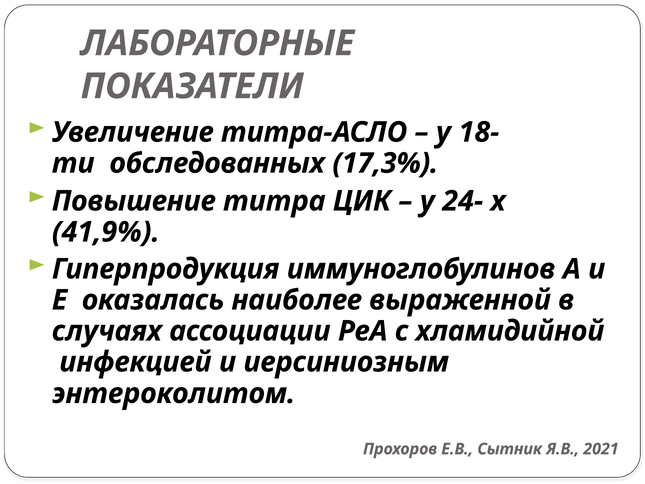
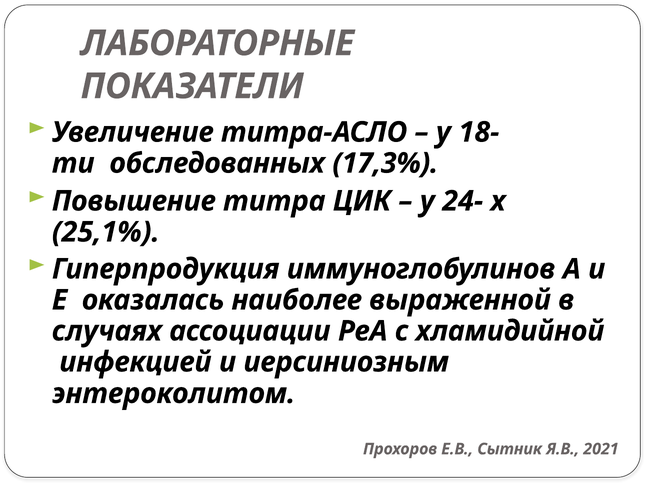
41,9%: 41,9% -> 25,1%
